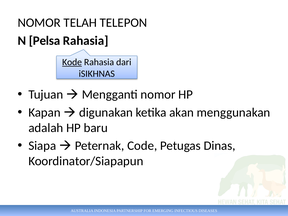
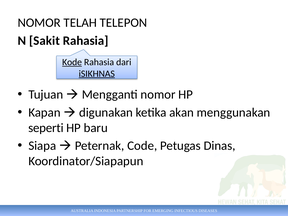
Pelsa: Pelsa -> Sakit
iSIKHNAS underline: none -> present
adalah: adalah -> seperti
